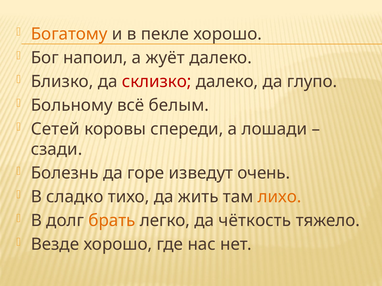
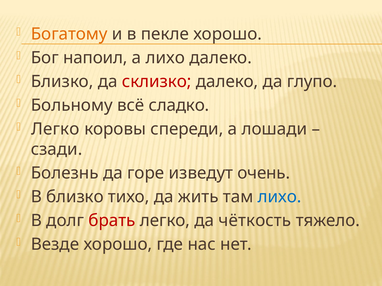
а жуёт: жуёт -> лихо
белым: белым -> сладко
Сетей at (55, 129): Сетей -> Легко
В сладко: сладко -> близко
лихо at (280, 197) colour: orange -> blue
брать colour: orange -> red
